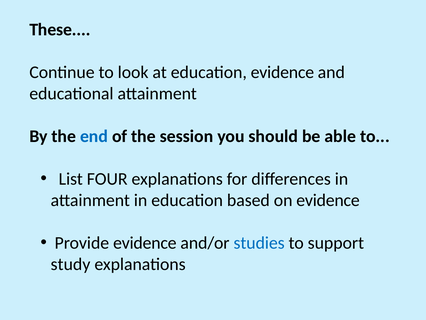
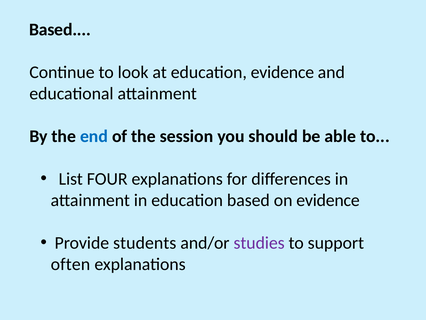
These at (60, 29): These -> Based
Provide evidence: evidence -> students
studies colour: blue -> purple
study: study -> often
